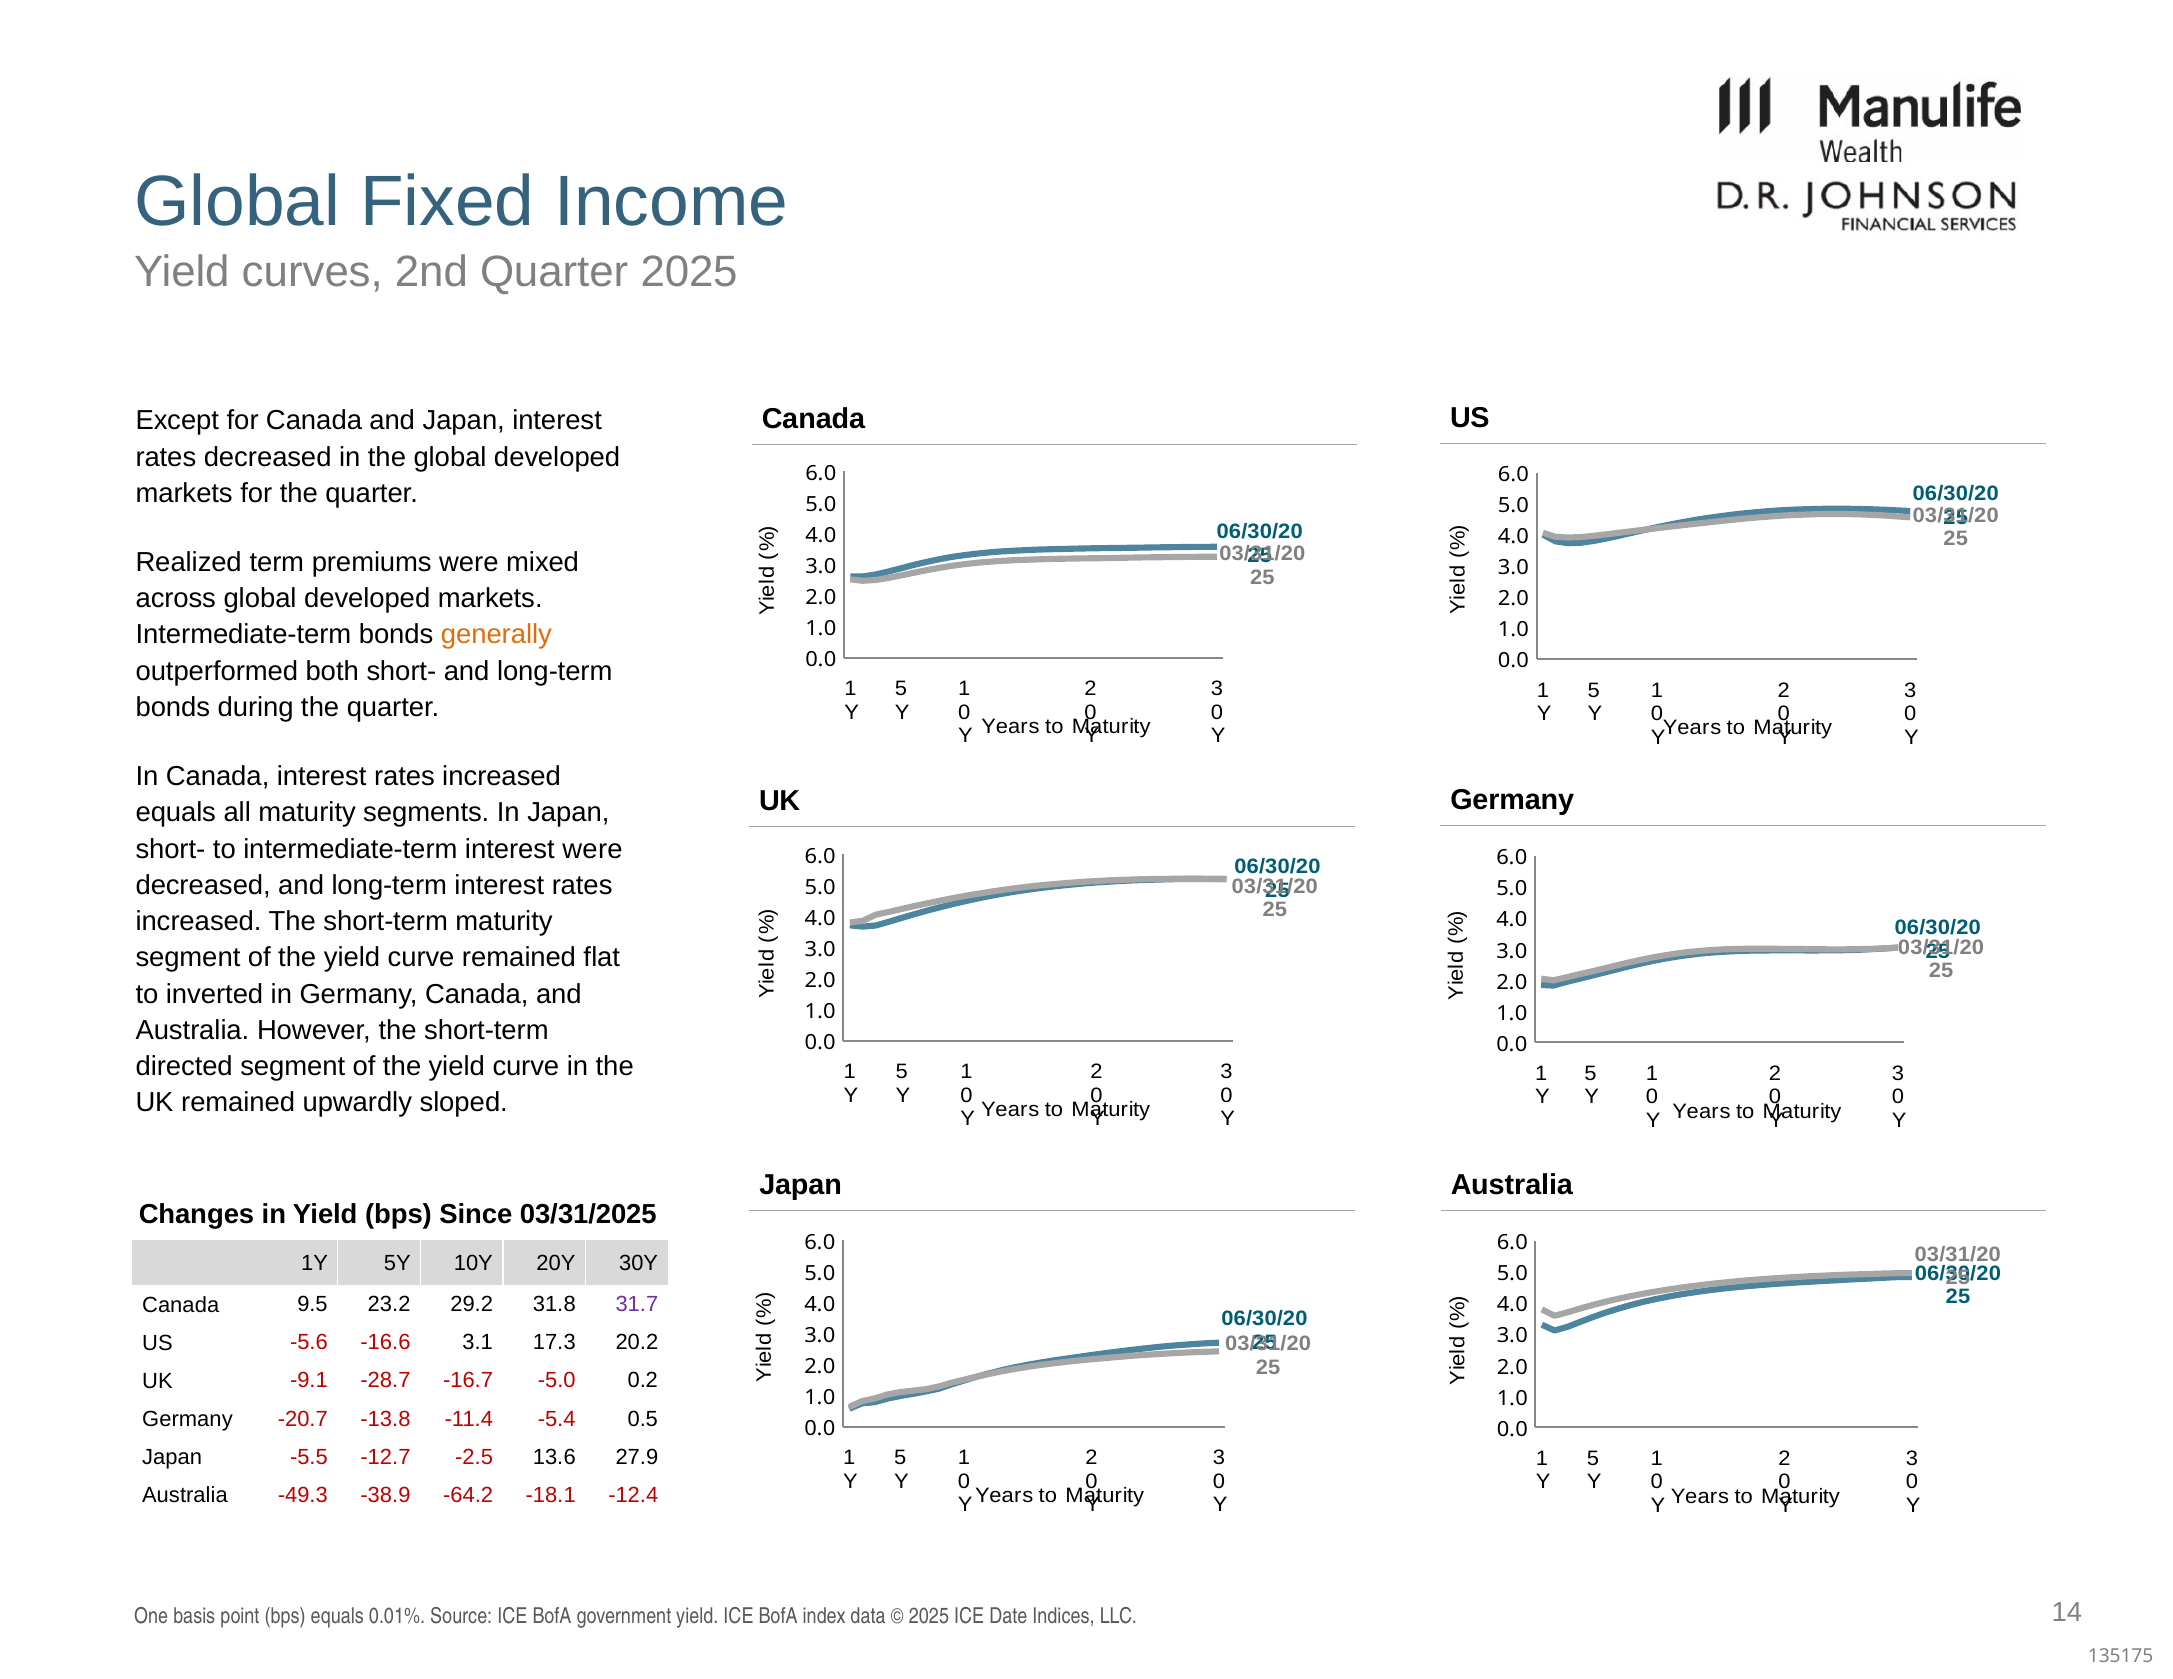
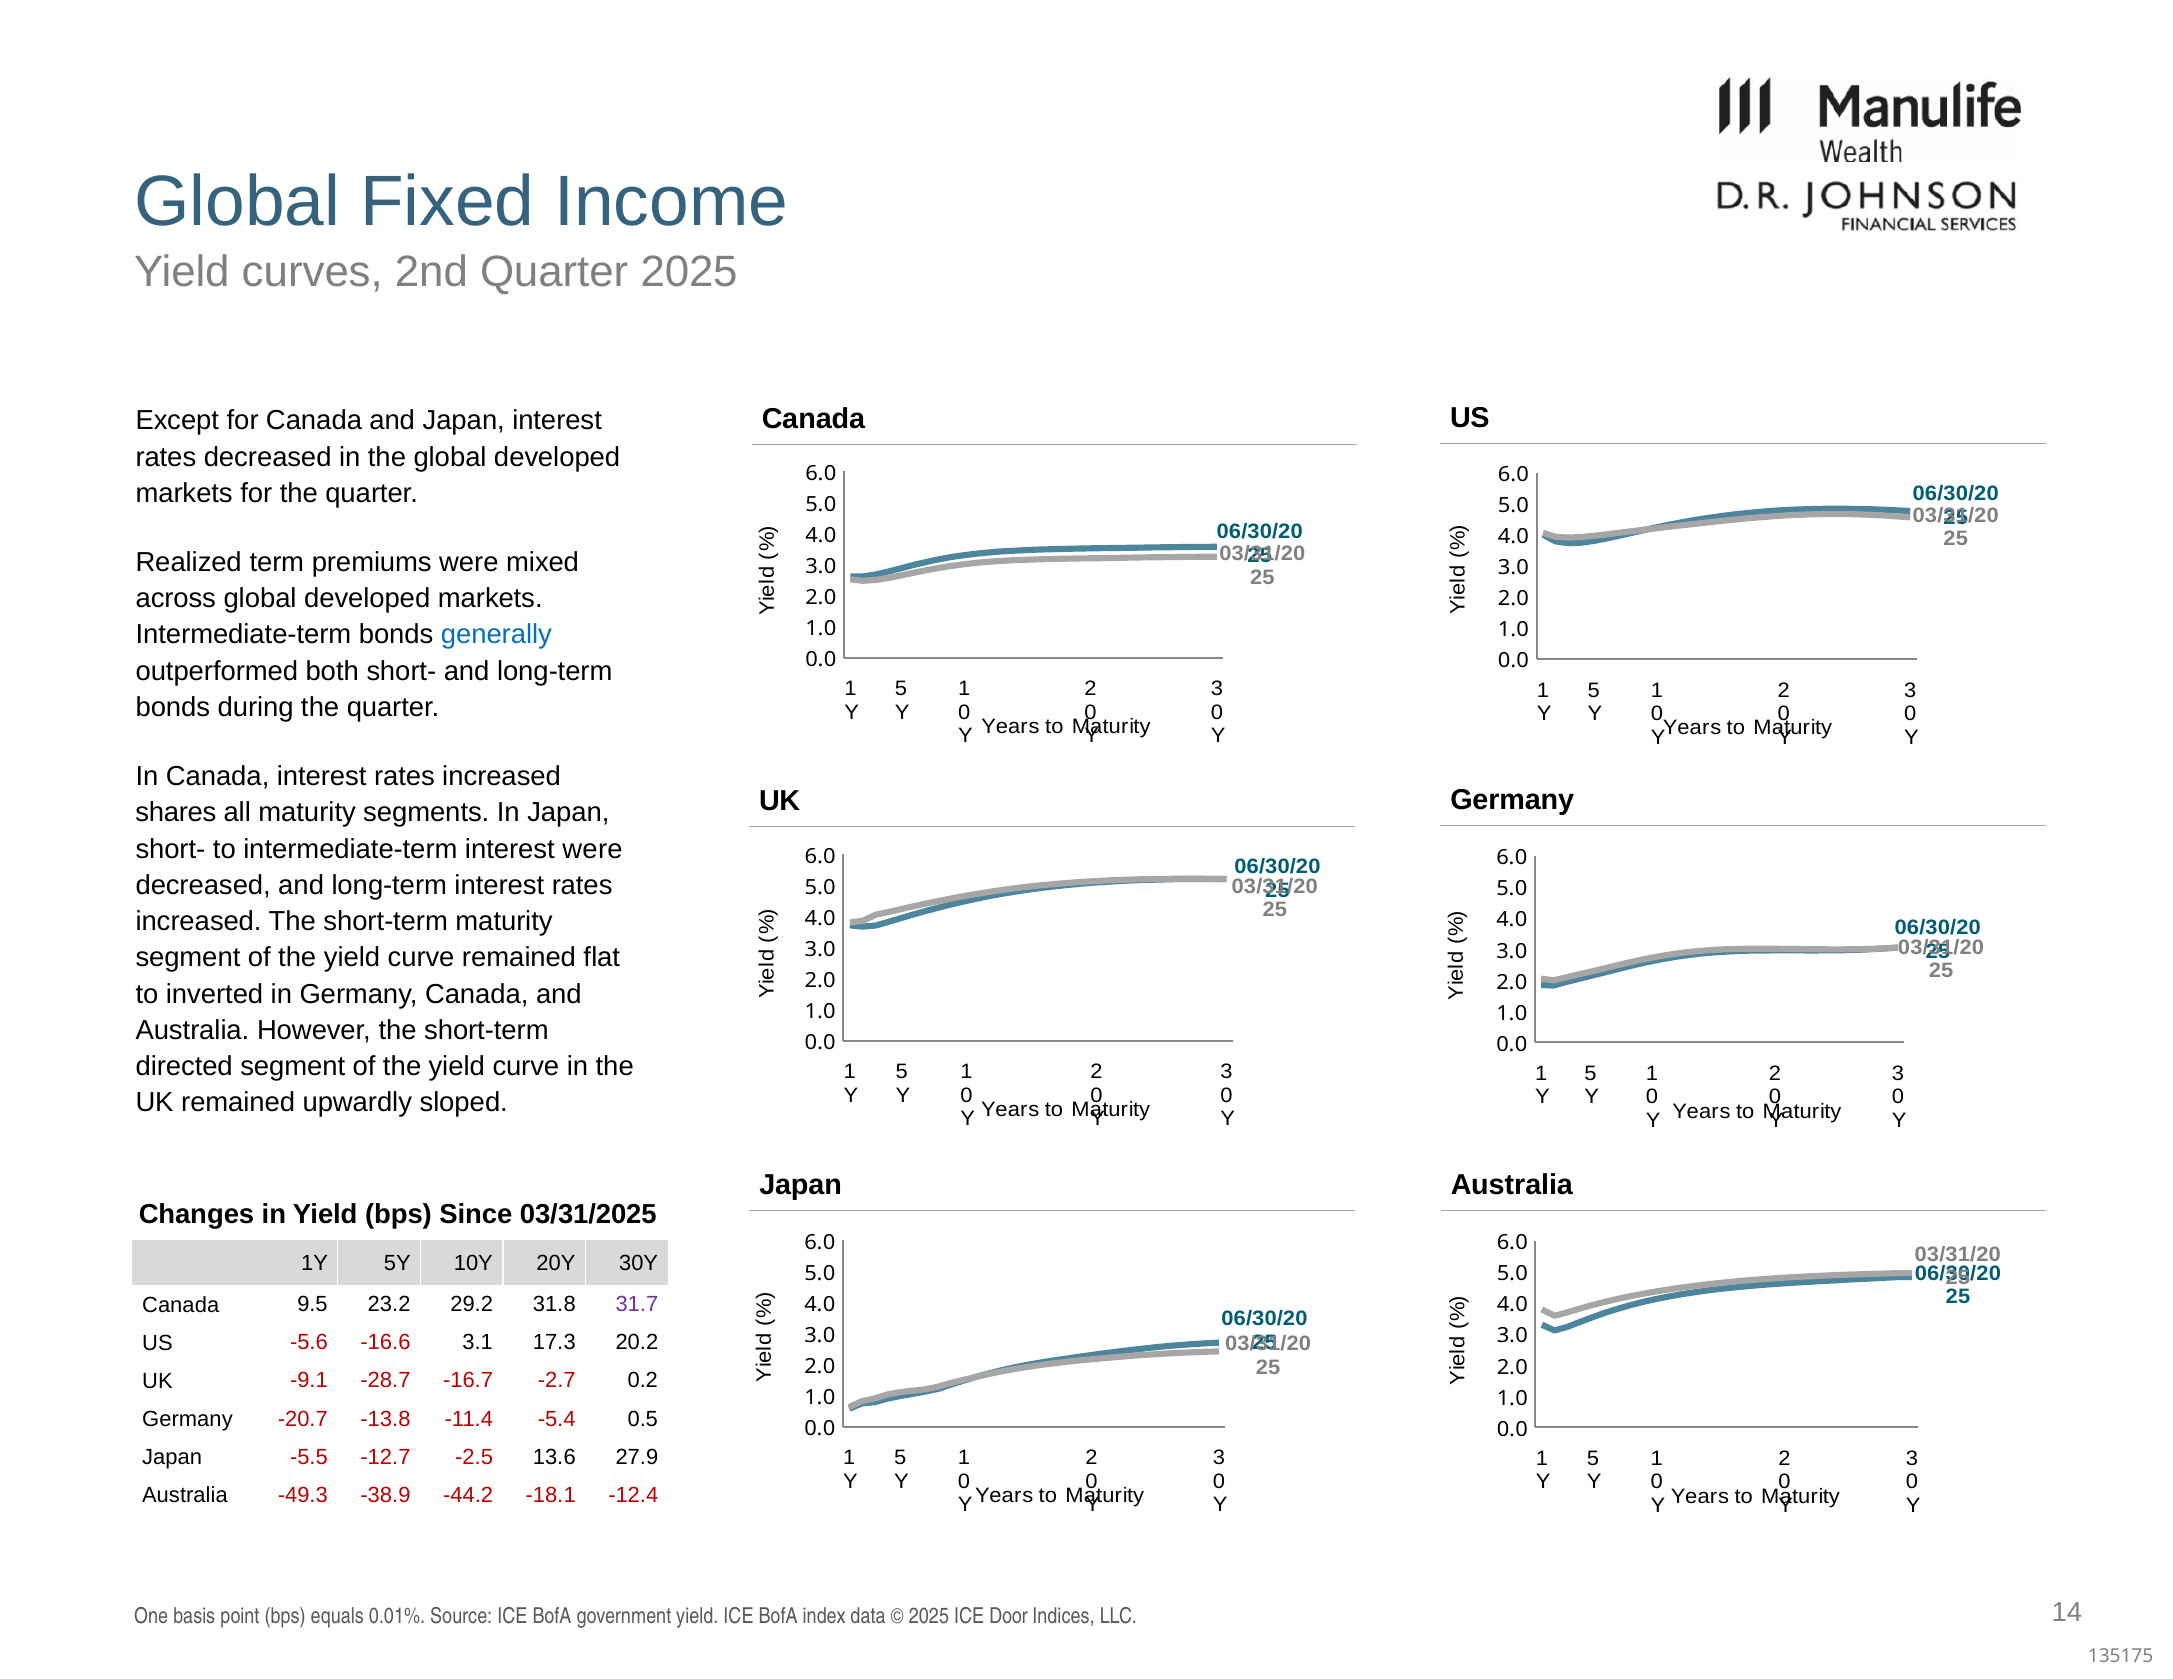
generally colour: orange -> blue
equals at (176, 813): equals -> shares
-5.0: -5.0 -> -2.7
-64.2: -64.2 -> -44.2
Date: Date -> Door
